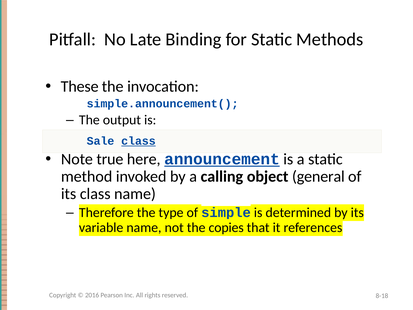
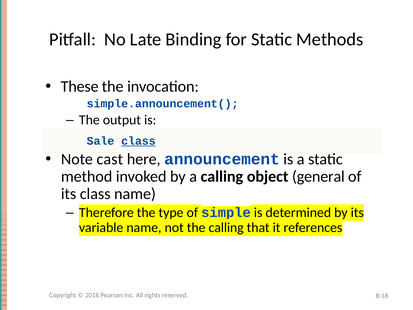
true: true -> cast
announcement underline: present -> none
the copies: copies -> calling
